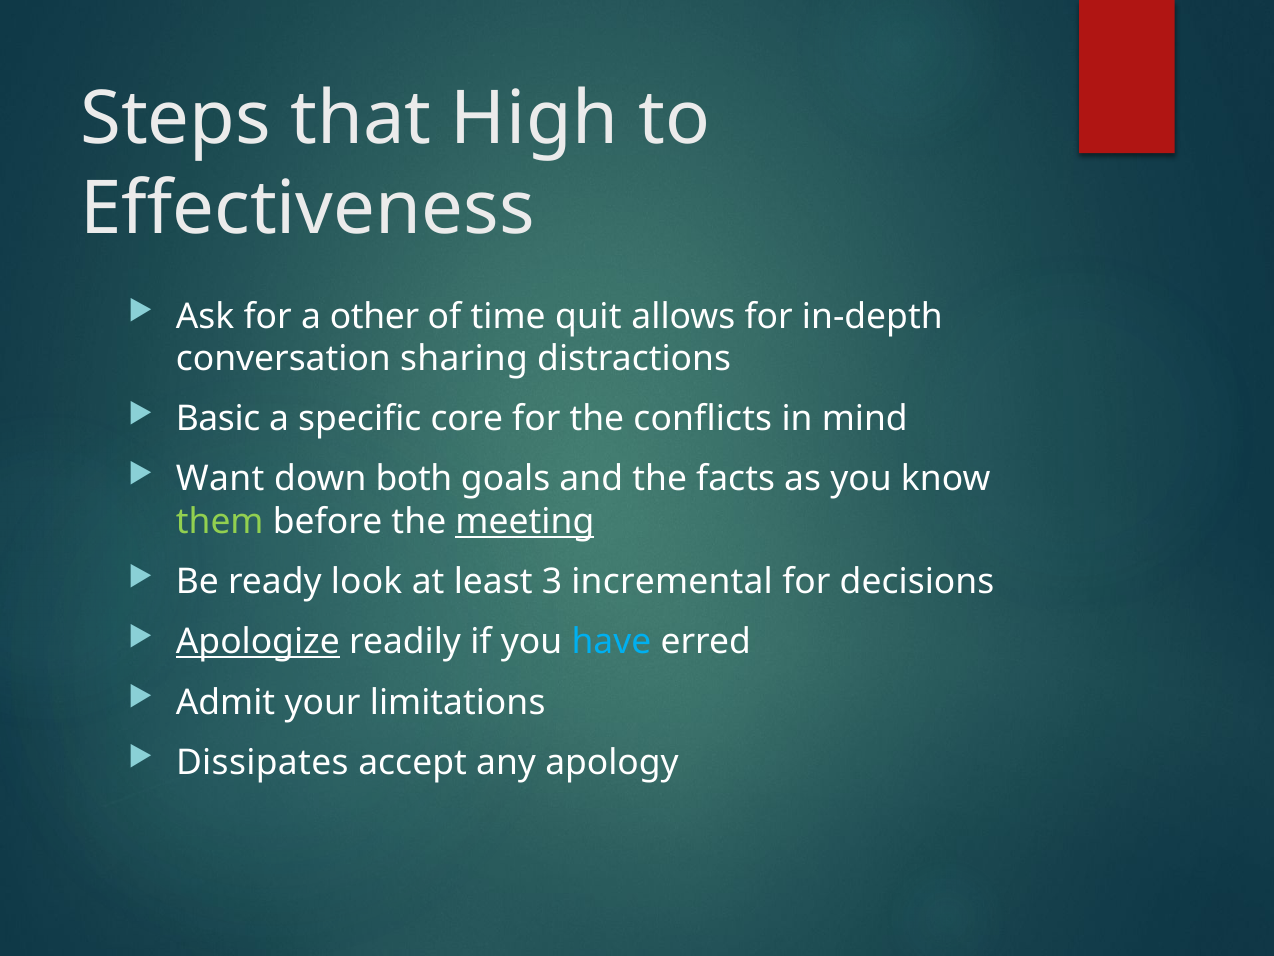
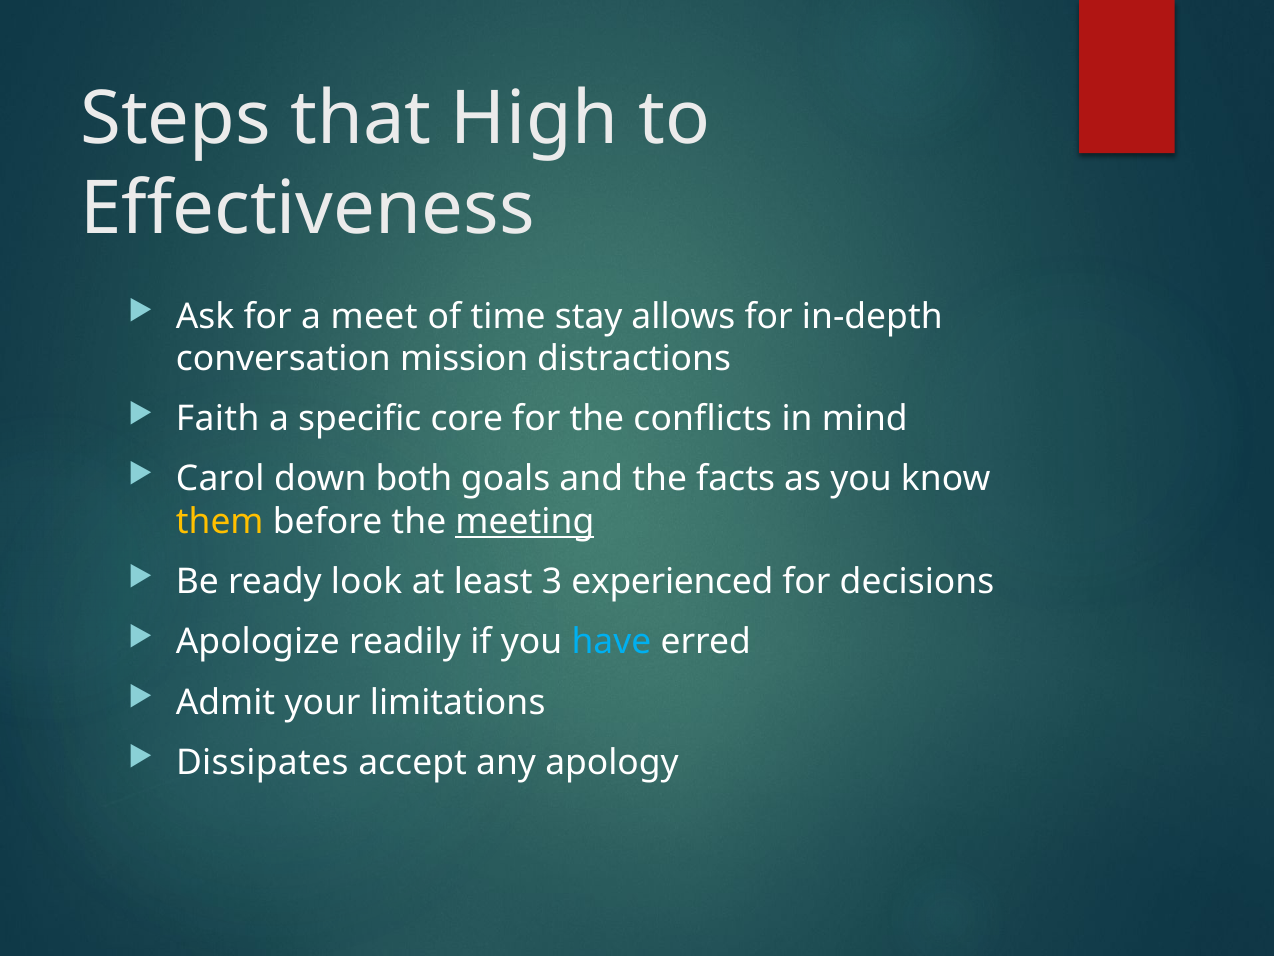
other: other -> meet
quit: quit -> stay
sharing: sharing -> mission
Basic: Basic -> Faith
Want: Want -> Carol
them colour: light green -> yellow
incremental: incremental -> experienced
Apologize underline: present -> none
